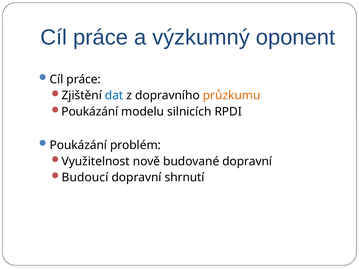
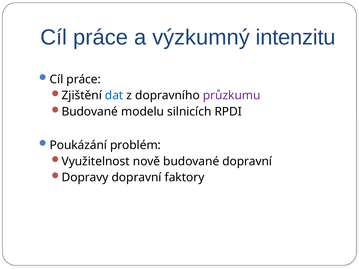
oponent: oponent -> intenzitu
průzkumu colour: orange -> purple
Poukázání at (90, 112): Poukázání -> Budované
Budoucí: Budoucí -> Dopravy
shrnutí: shrnutí -> faktory
